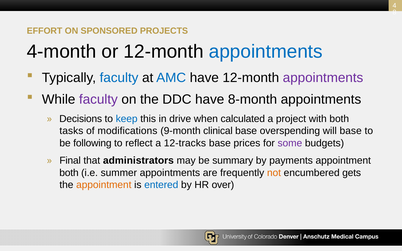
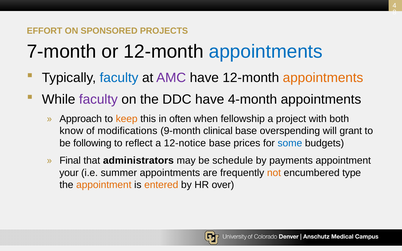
4-month: 4-month -> 7-month
AMC colour: blue -> purple
appointments at (323, 78) colour: purple -> orange
8-month: 8-month -> 4-month
Decisions: Decisions -> Approach
keep colour: blue -> orange
drive: drive -> often
calculated: calculated -> fellowship
tasks: tasks -> know
will base: base -> grant
12-tracks: 12-tracks -> 12-notice
some colour: purple -> blue
summary: summary -> schedule
both at (69, 173): both -> your
gets: gets -> type
entered colour: blue -> orange
